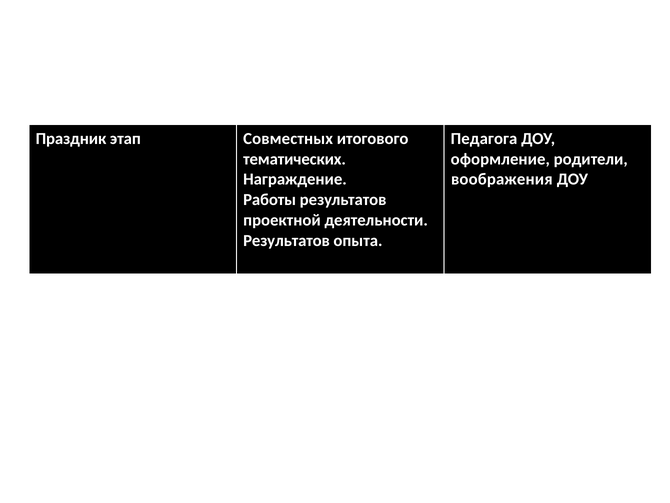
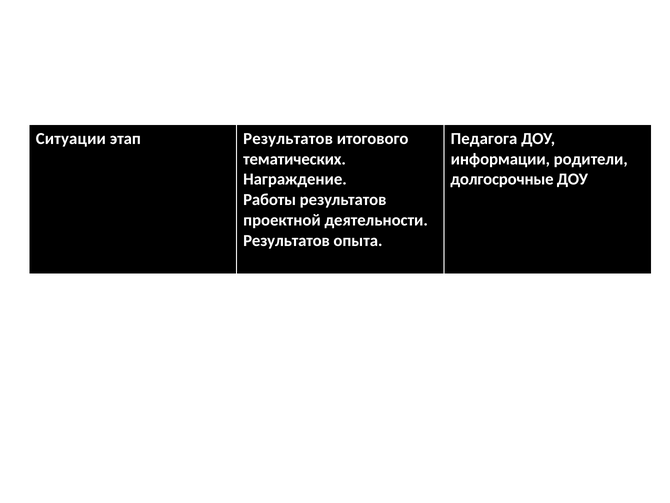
Праздник: Праздник -> Ситуации
этап Совместных: Совместных -> Результатов
оформление: оформление -> информации
воображения: воображения -> долгосрочные
